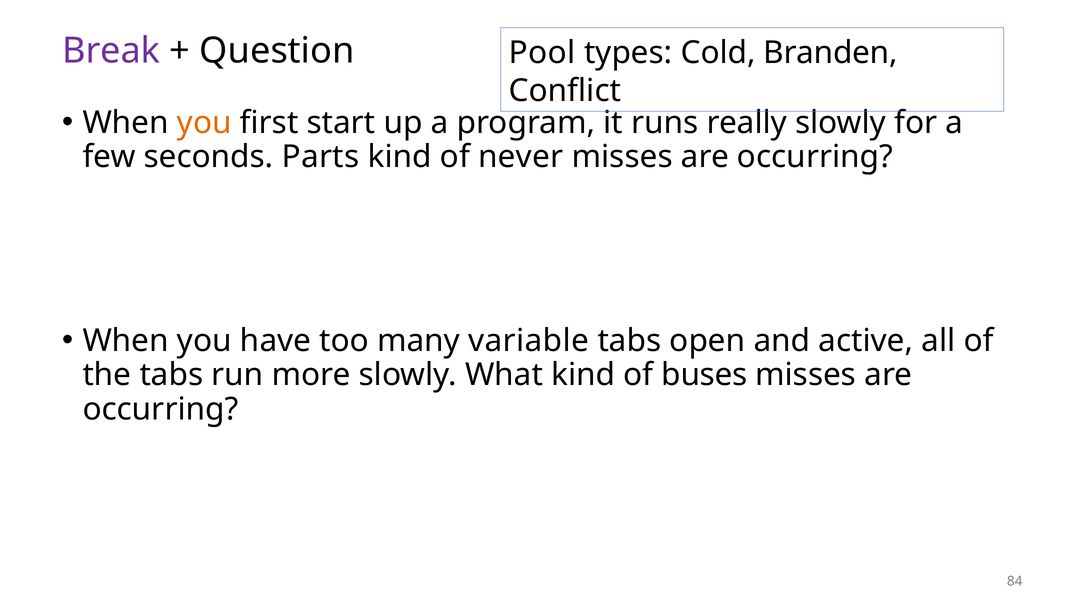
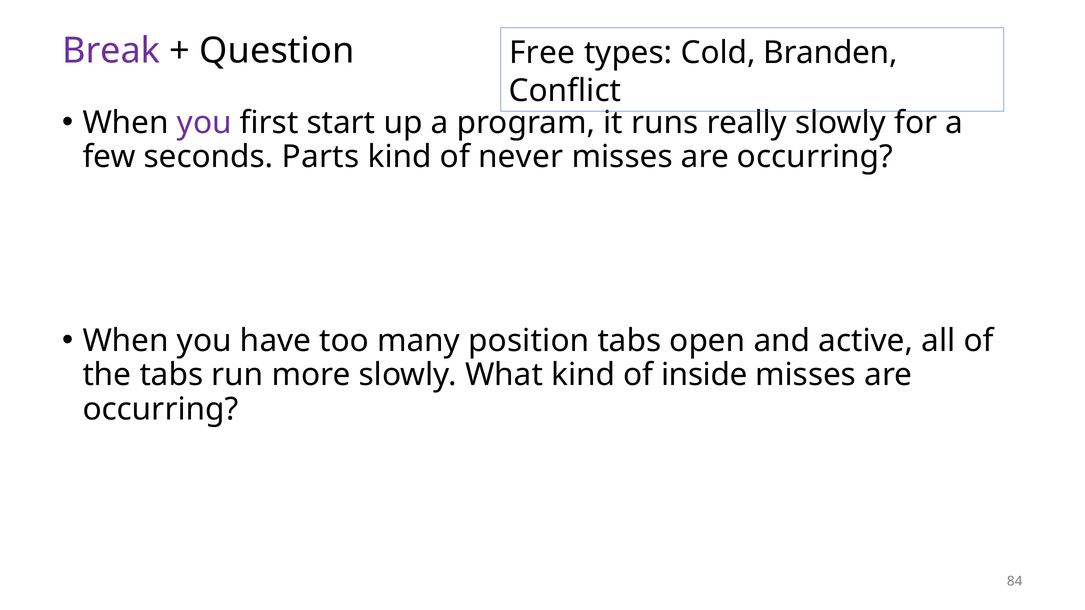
Pool: Pool -> Free
you at (204, 123) colour: orange -> purple
variable: variable -> position
buses: buses -> inside
